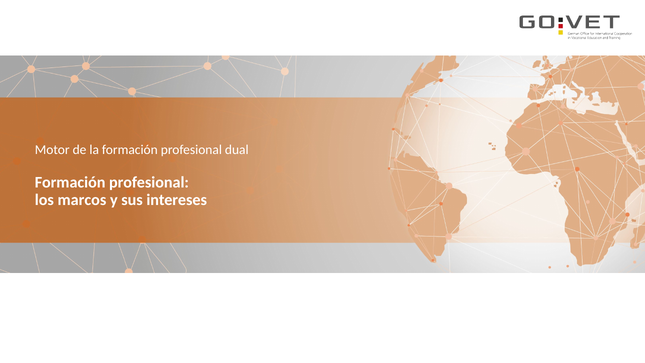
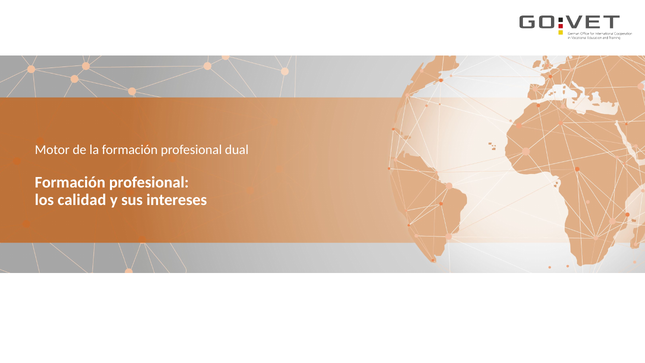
marcos: marcos -> calidad
